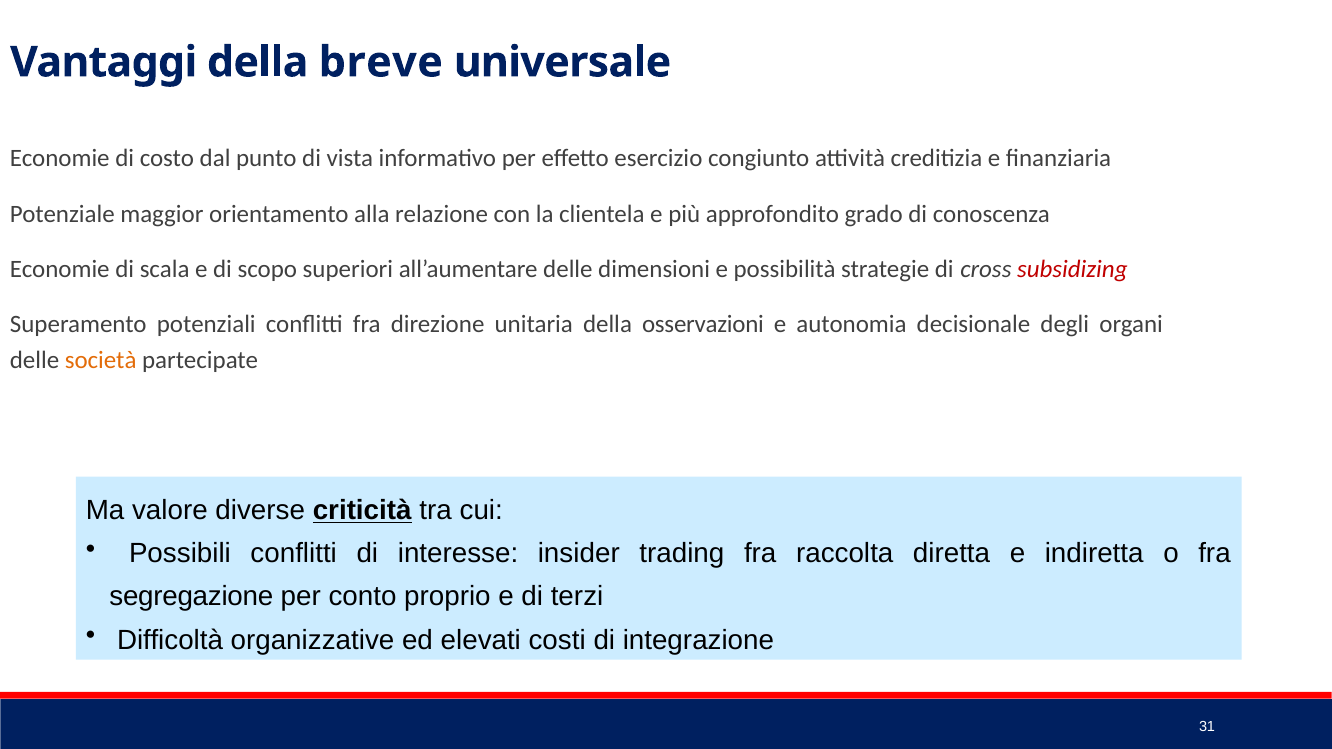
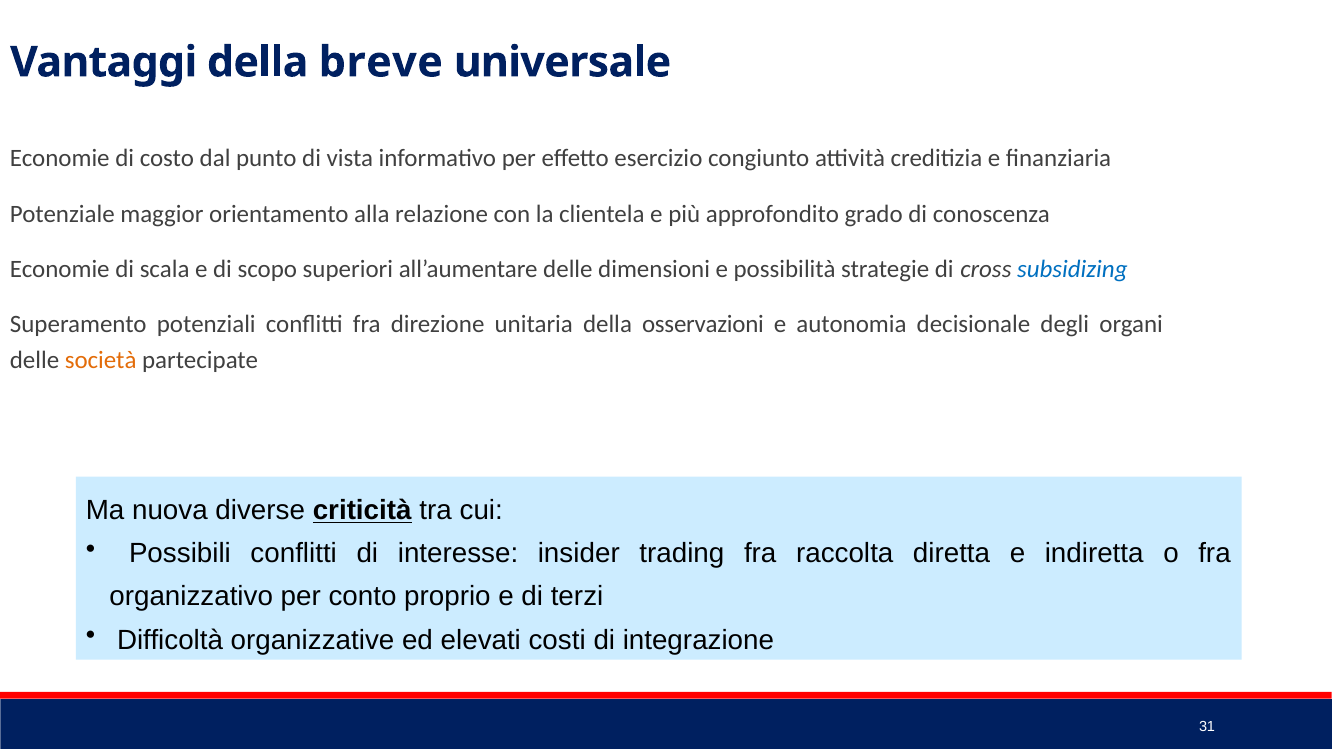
subsidizing colour: red -> blue
valore: valore -> nuova
segregazione: segregazione -> organizzativo
